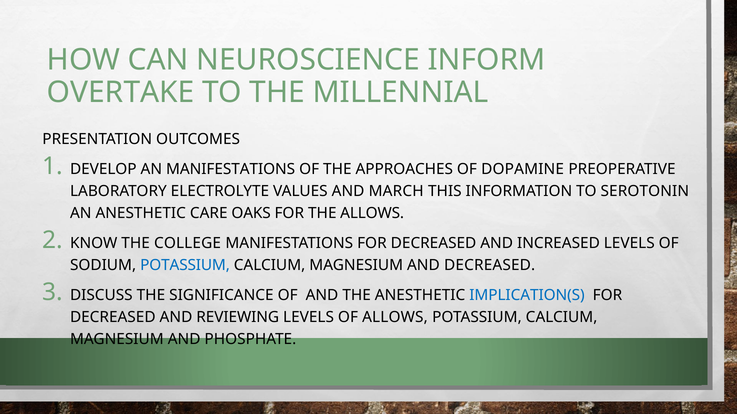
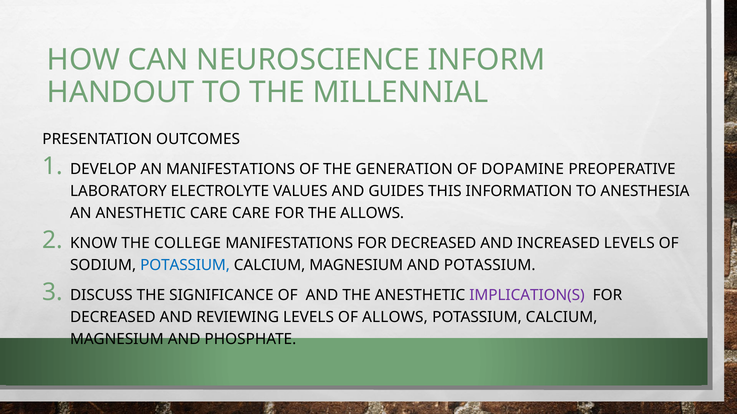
OVERTAKE: OVERTAKE -> HANDOUT
APPROACHES: APPROACHES -> GENERATION
MARCH: MARCH -> GUIDES
SEROTONIN: SEROTONIN -> ANESTHESIA
CARE OAKS: OAKS -> CARE
AND DECREASED: DECREASED -> POTASSIUM
IMPLICATION(S colour: blue -> purple
